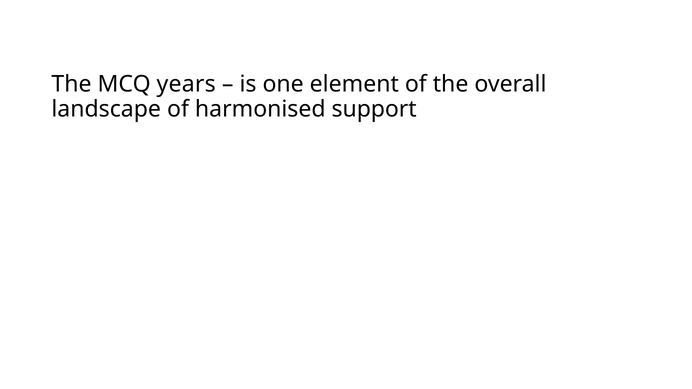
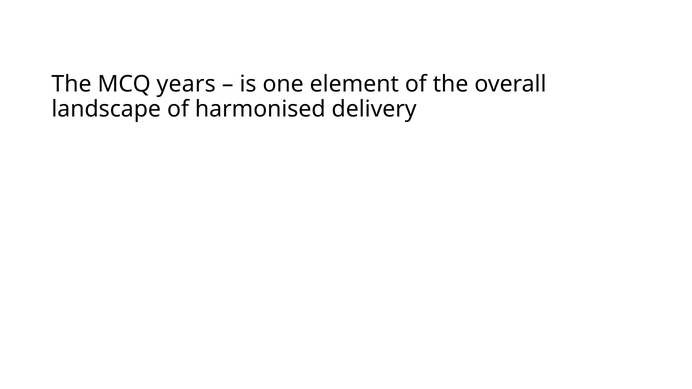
support: support -> delivery
